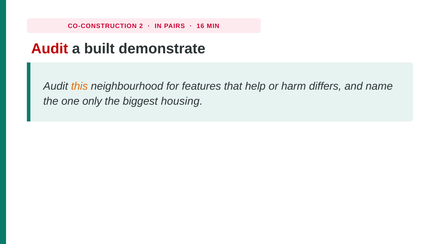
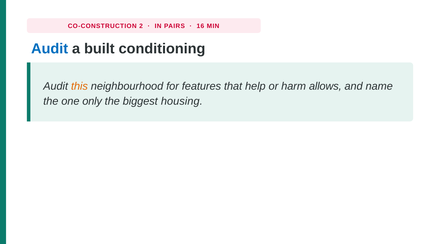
Audit at (50, 49) colour: red -> blue
demonstrate: demonstrate -> conditioning
differs: differs -> allows
